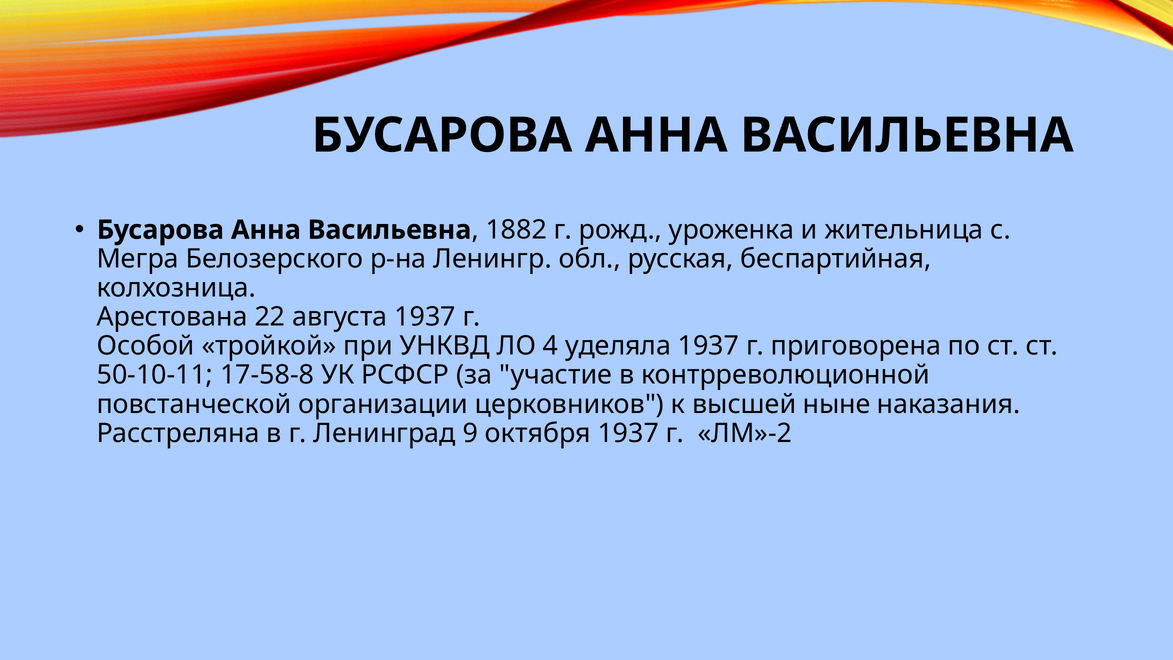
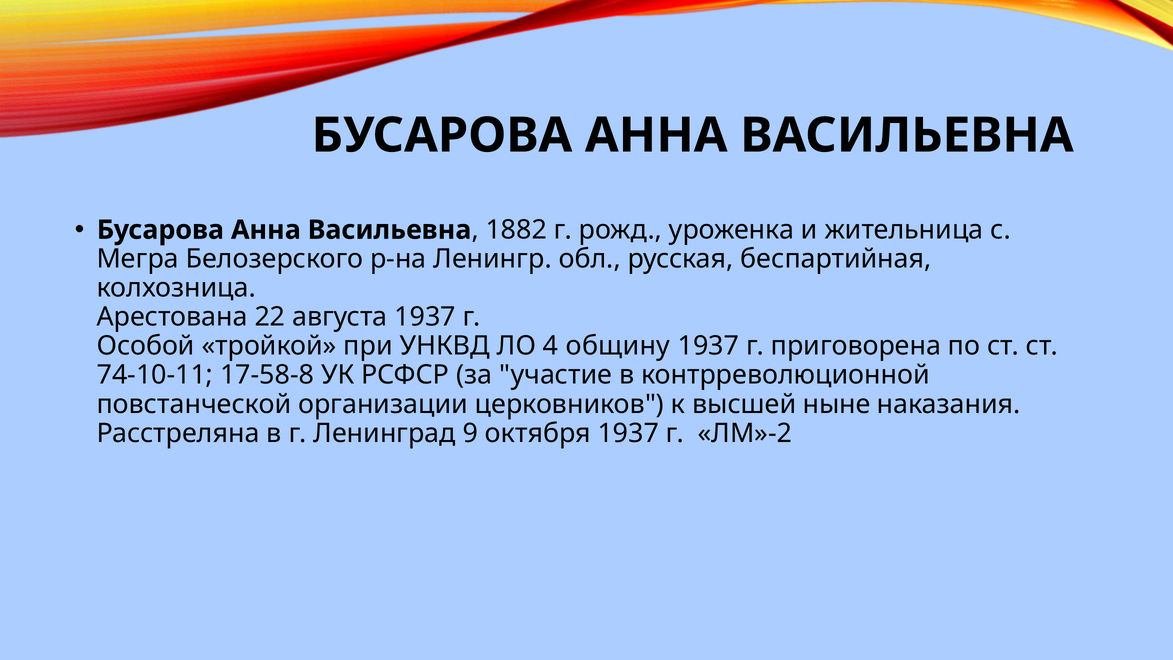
уделяла: уделяла -> общину
50-10-11: 50-10-11 -> 74-10-11
